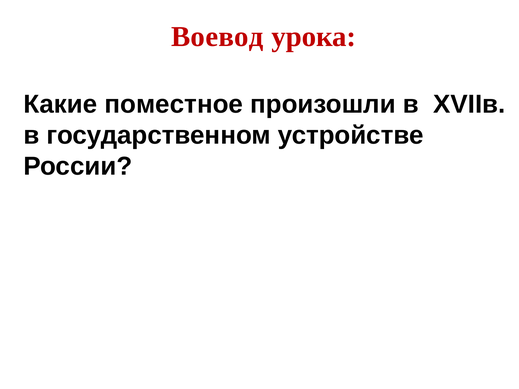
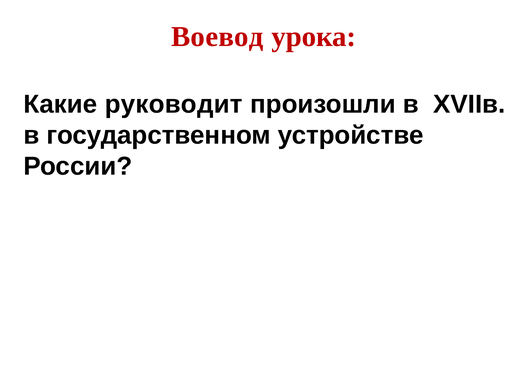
поместное: поместное -> руководит
